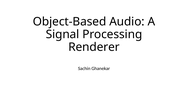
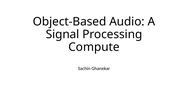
Renderer: Renderer -> Compute
